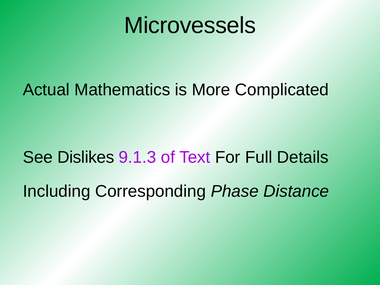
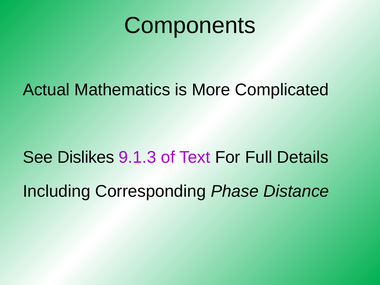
Microvessels: Microvessels -> Components
